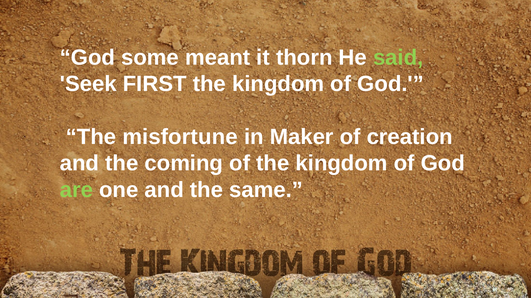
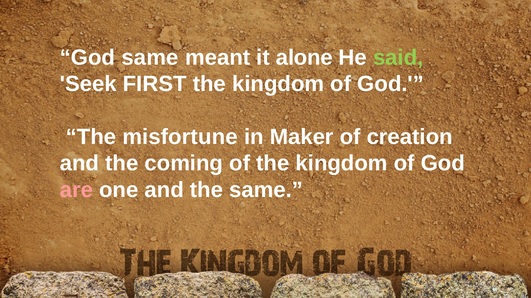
God some: some -> same
thorn: thorn -> alone
are colour: light green -> pink
